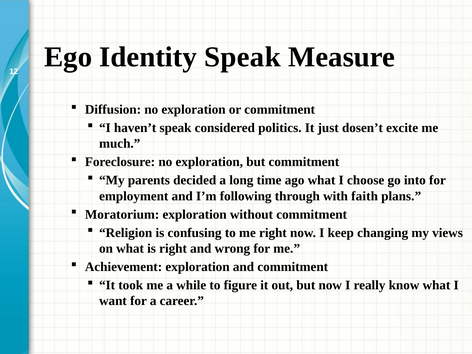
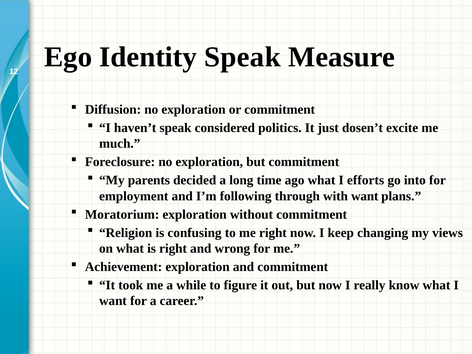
choose: choose -> efforts
with faith: faith -> want
